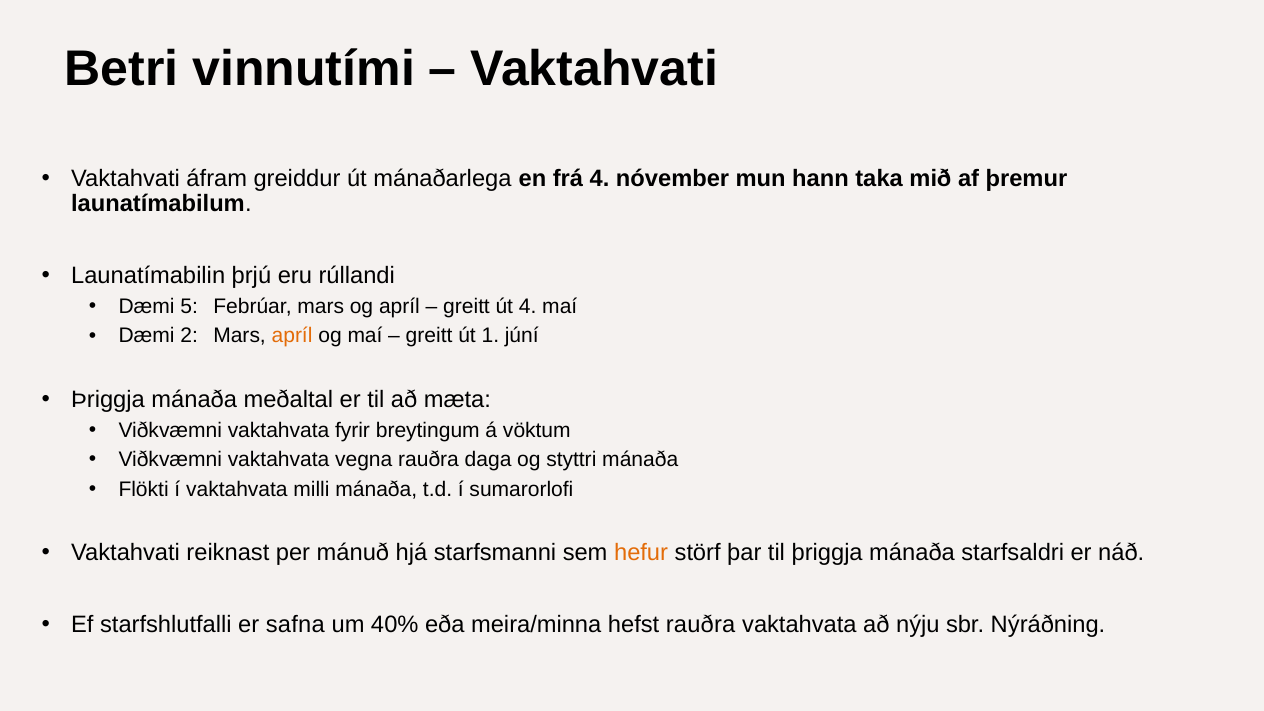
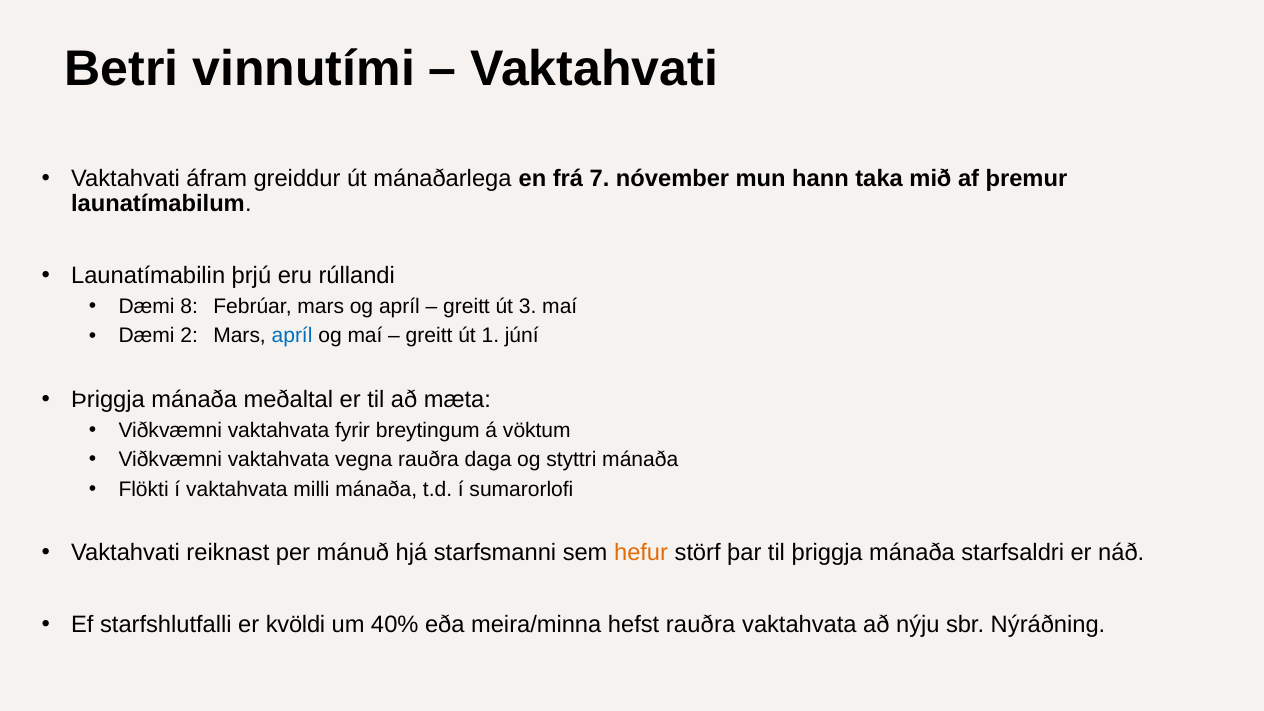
frá 4: 4 -> 7
5: 5 -> 8
út 4: 4 -> 3
apríl at (292, 336) colour: orange -> blue
safna: safna -> kvöldi
